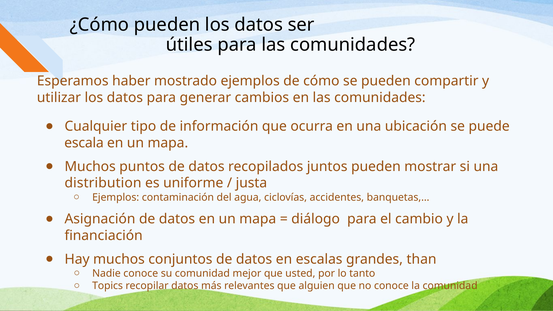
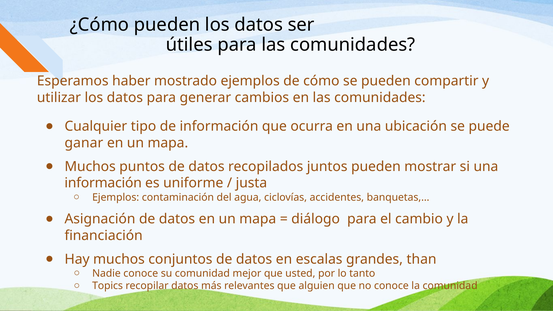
escala: escala -> ganar
distribution at (103, 183): distribution -> información
